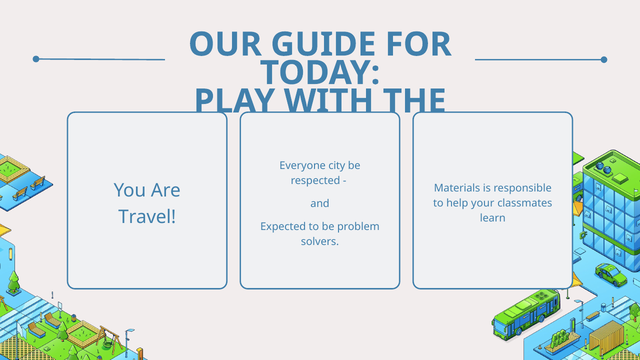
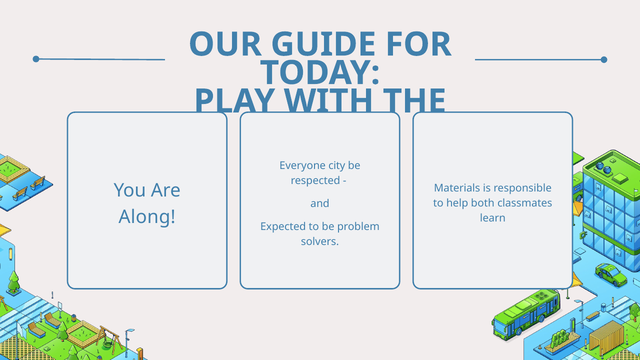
your: your -> both
Travel: Travel -> Along
